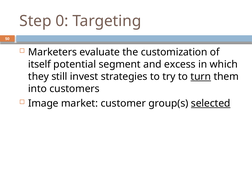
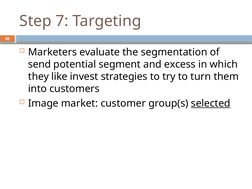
0: 0 -> 7
customization: customization -> segmentation
itself: itself -> send
still: still -> like
turn underline: present -> none
